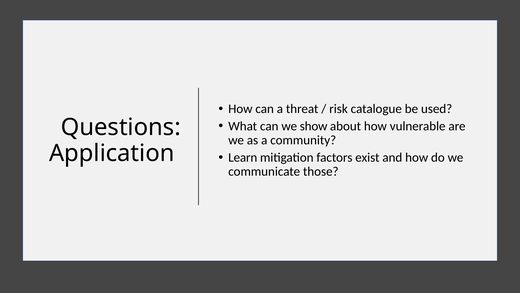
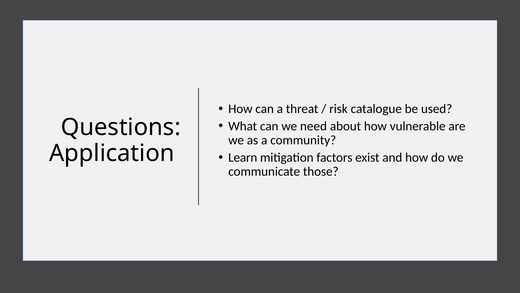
show: show -> need
